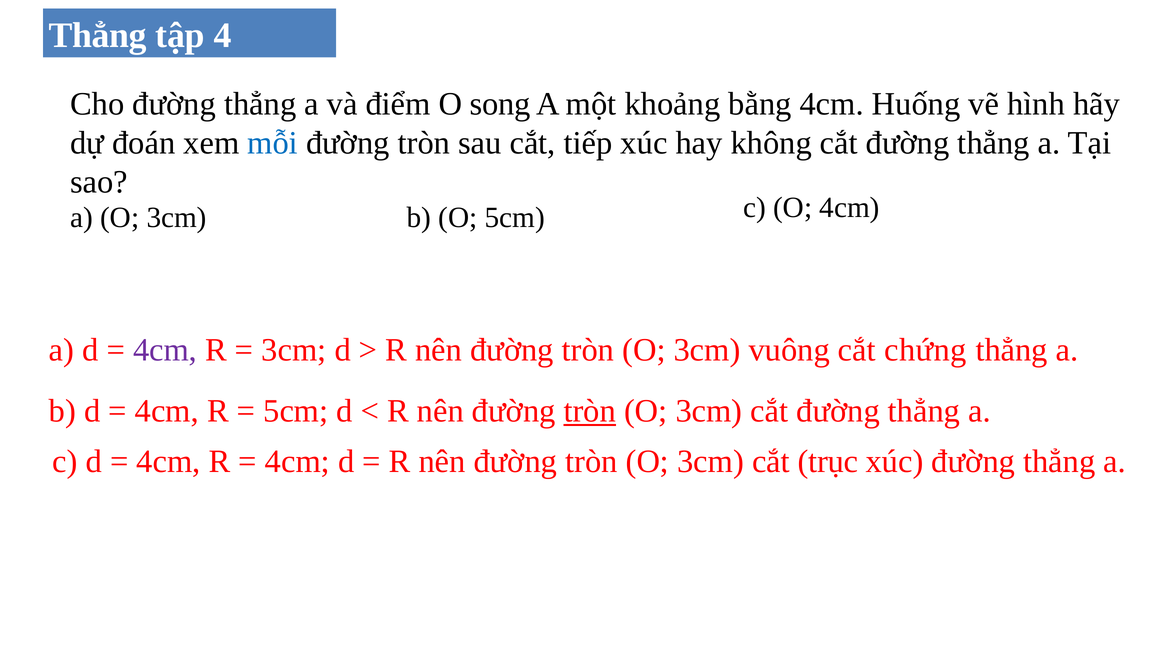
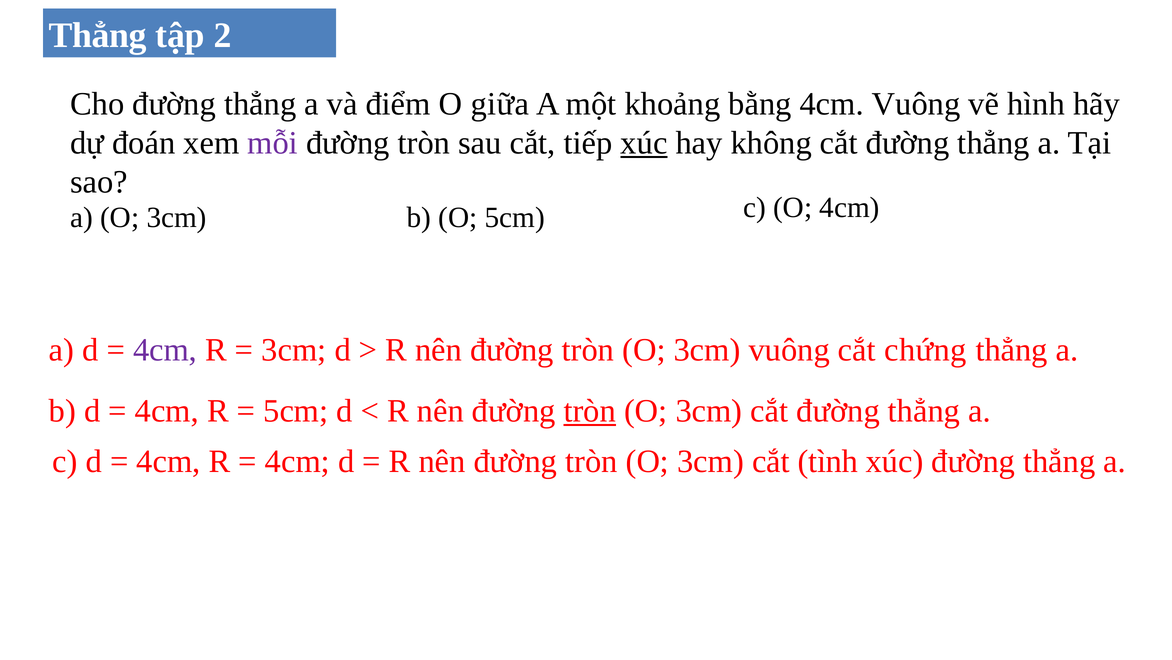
4: 4 -> 2
song: song -> giữa
4cm Huống: Huống -> Vuông
mỗi colour: blue -> purple
xúc at (644, 143) underline: none -> present
trục: trục -> tình
